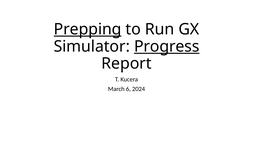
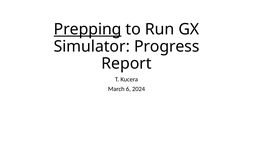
Progress underline: present -> none
